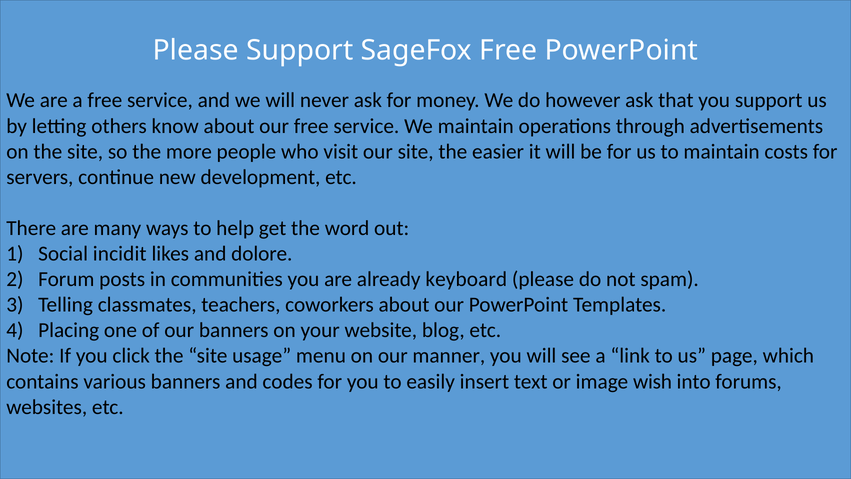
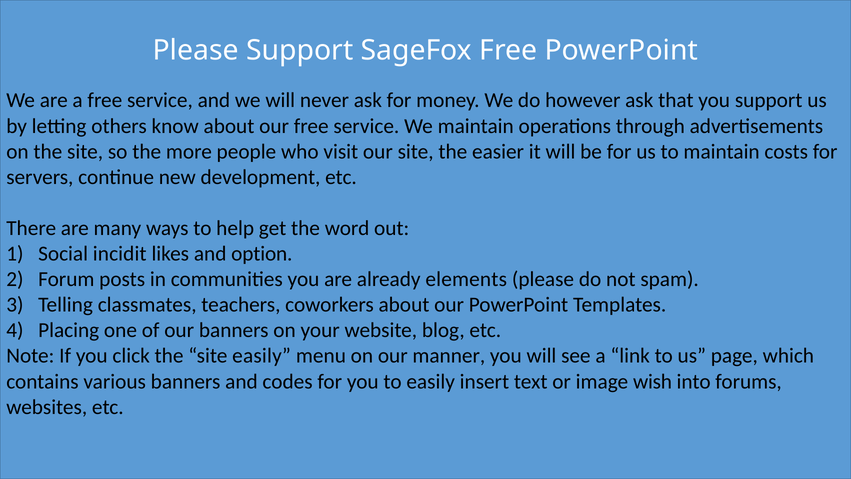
dolore: dolore -> option
keyboard: keyboard -> elements
site usage: usage -> easily
